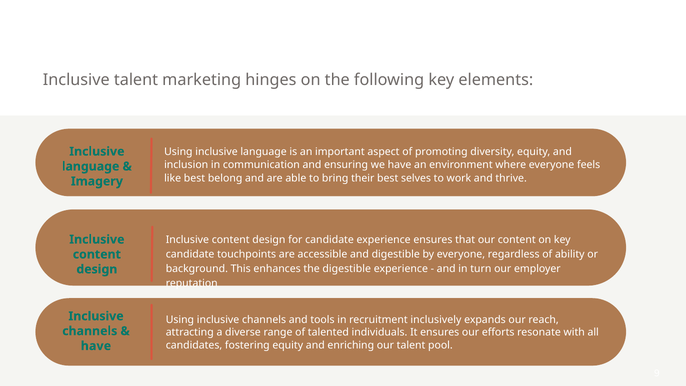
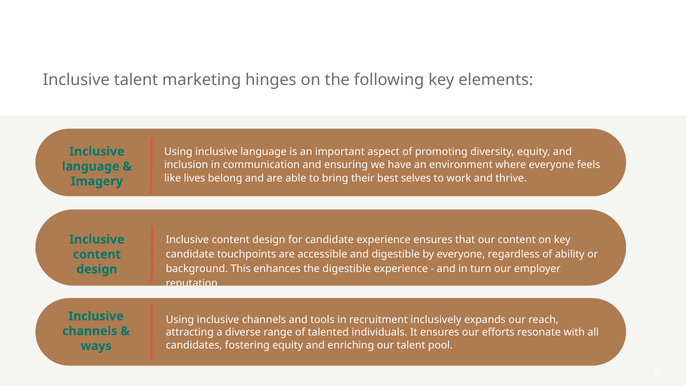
like best: best -> lives
have at (96, 346): have -> ways
